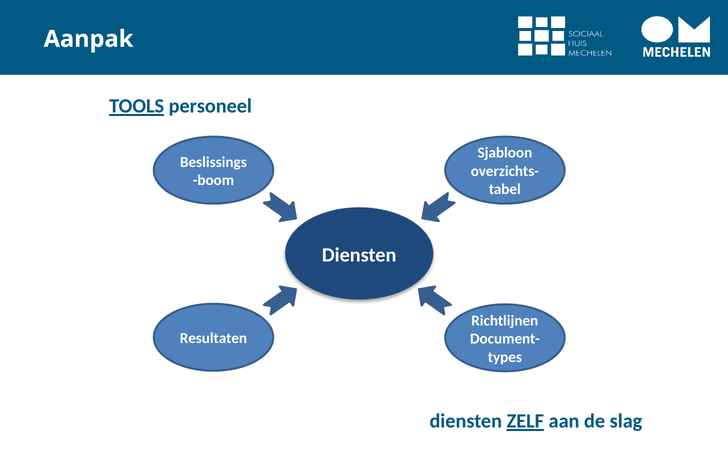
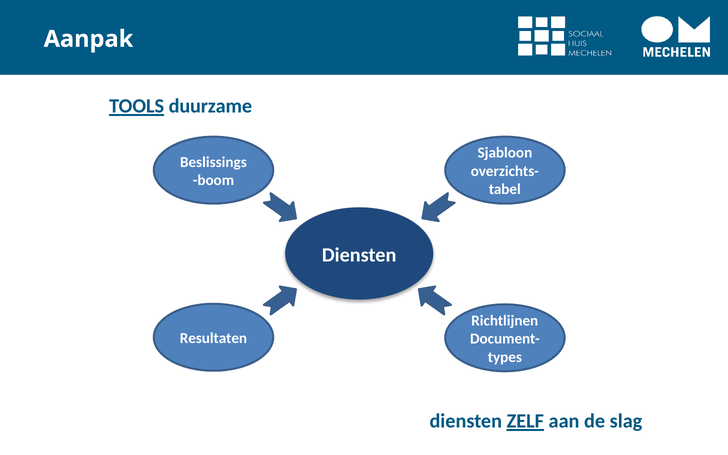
personeel: personeel -> duurzame
